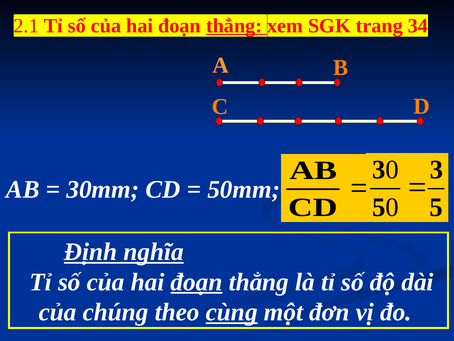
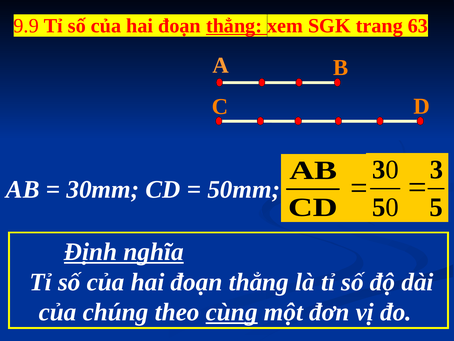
2.1: 2.1 -> 9.9
34: 34 -> 63
đoạn at (197, 282) underline: present -> none
